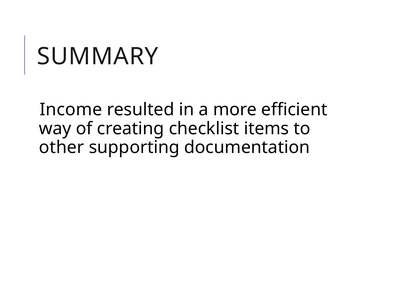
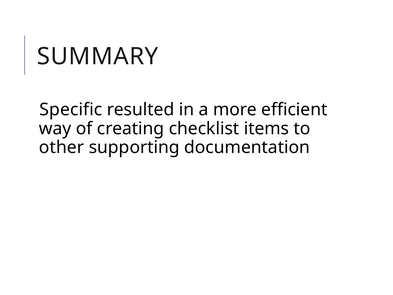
Income: Income -> Specific
